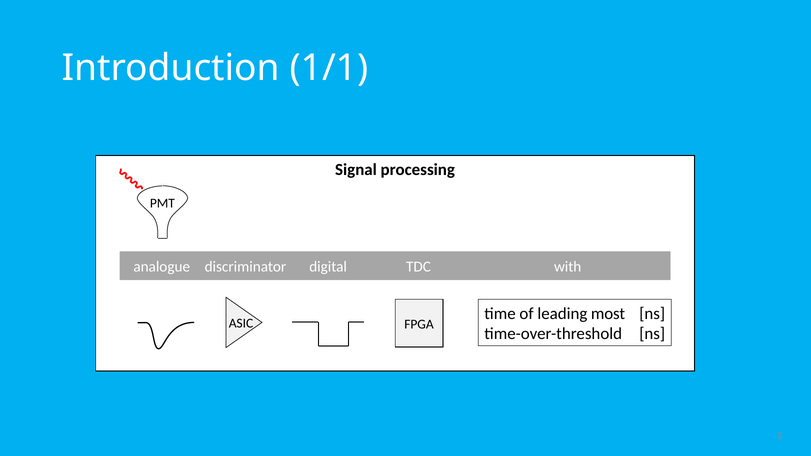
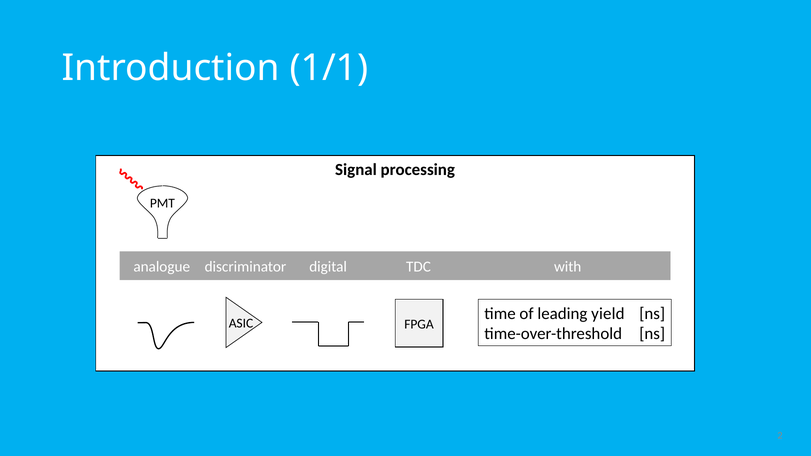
most: most -> yield
